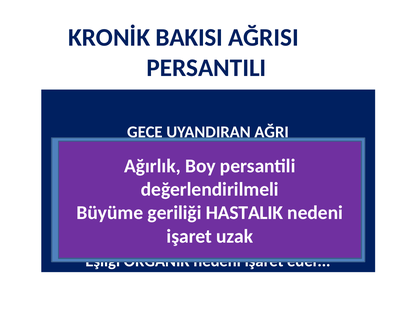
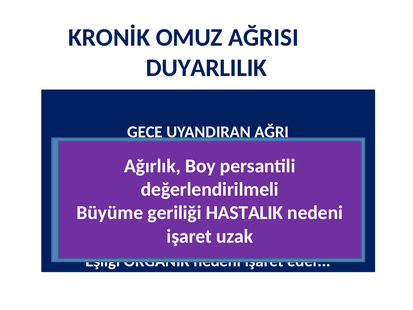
BAKISI: BAKISI -> OMUZ
PERSANTILI at (206, 68): PERSANTILI -> DUYARLILIK
